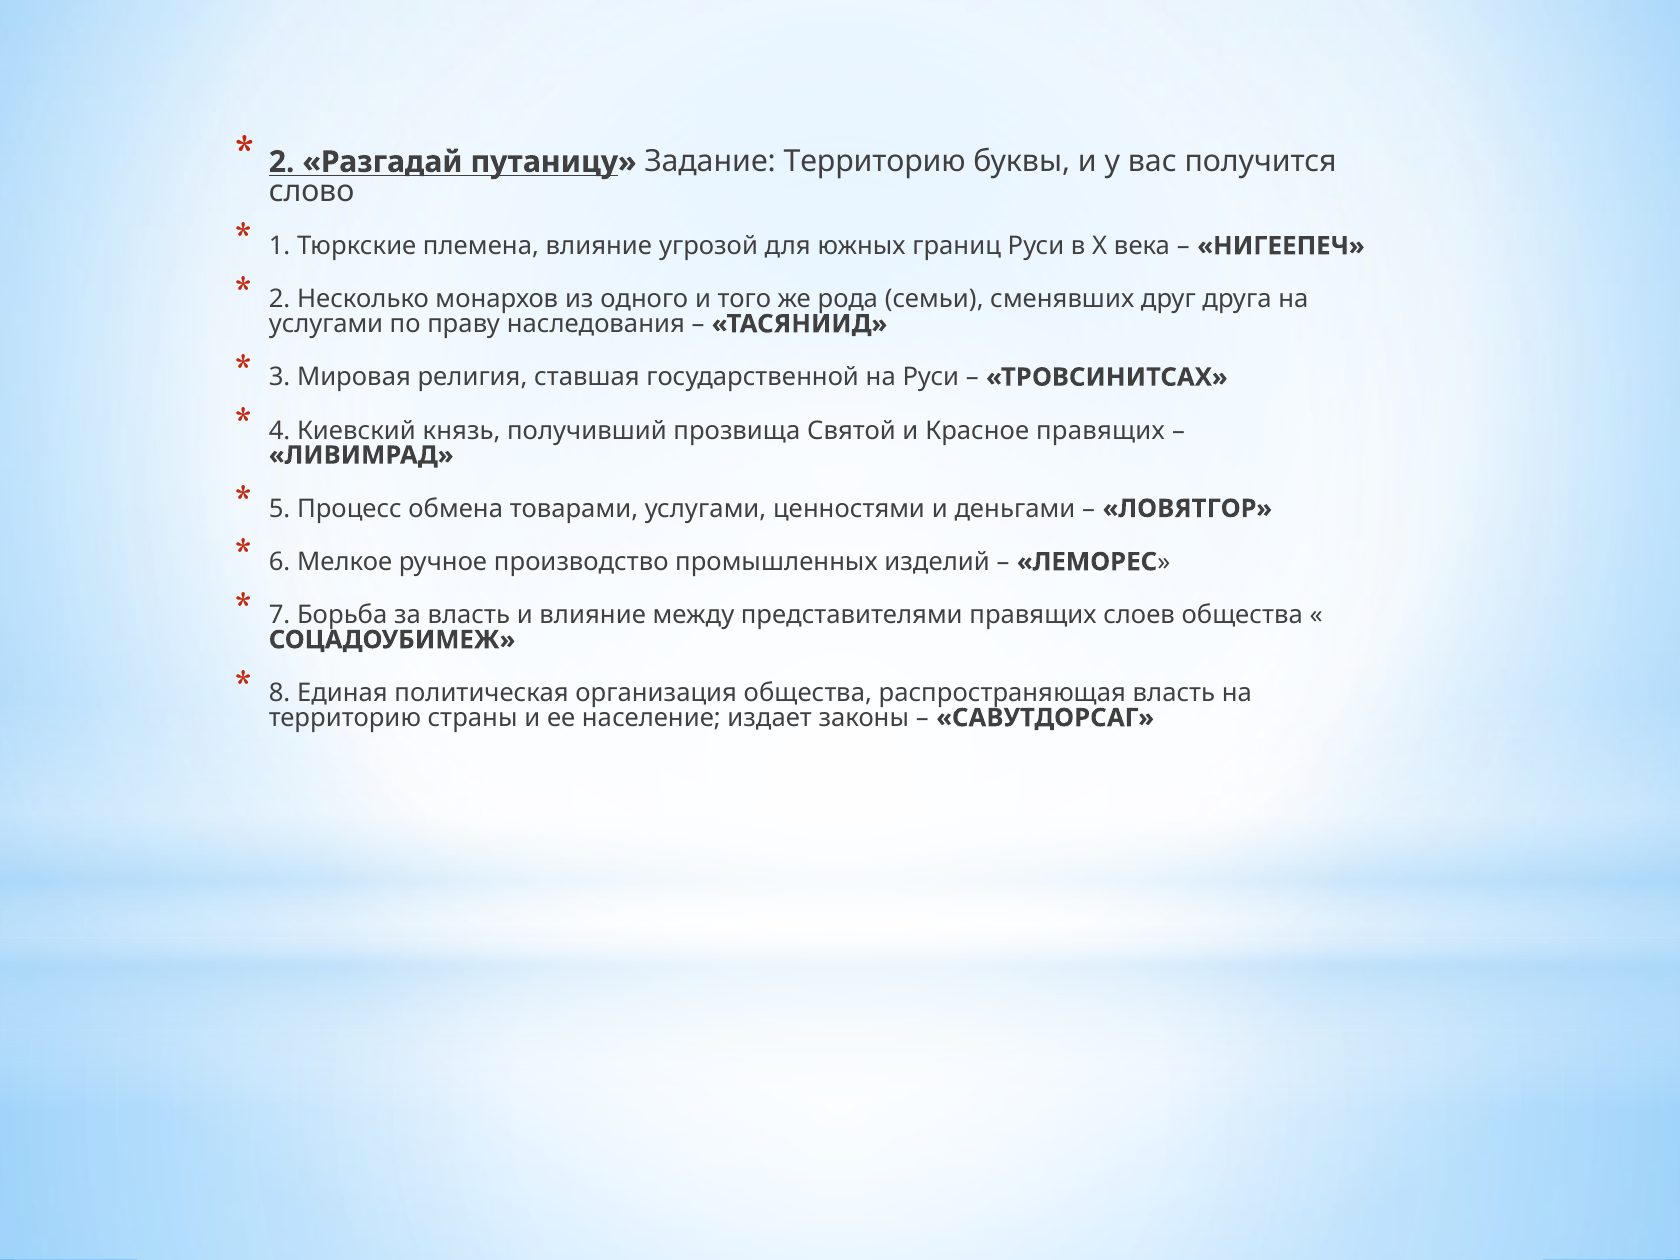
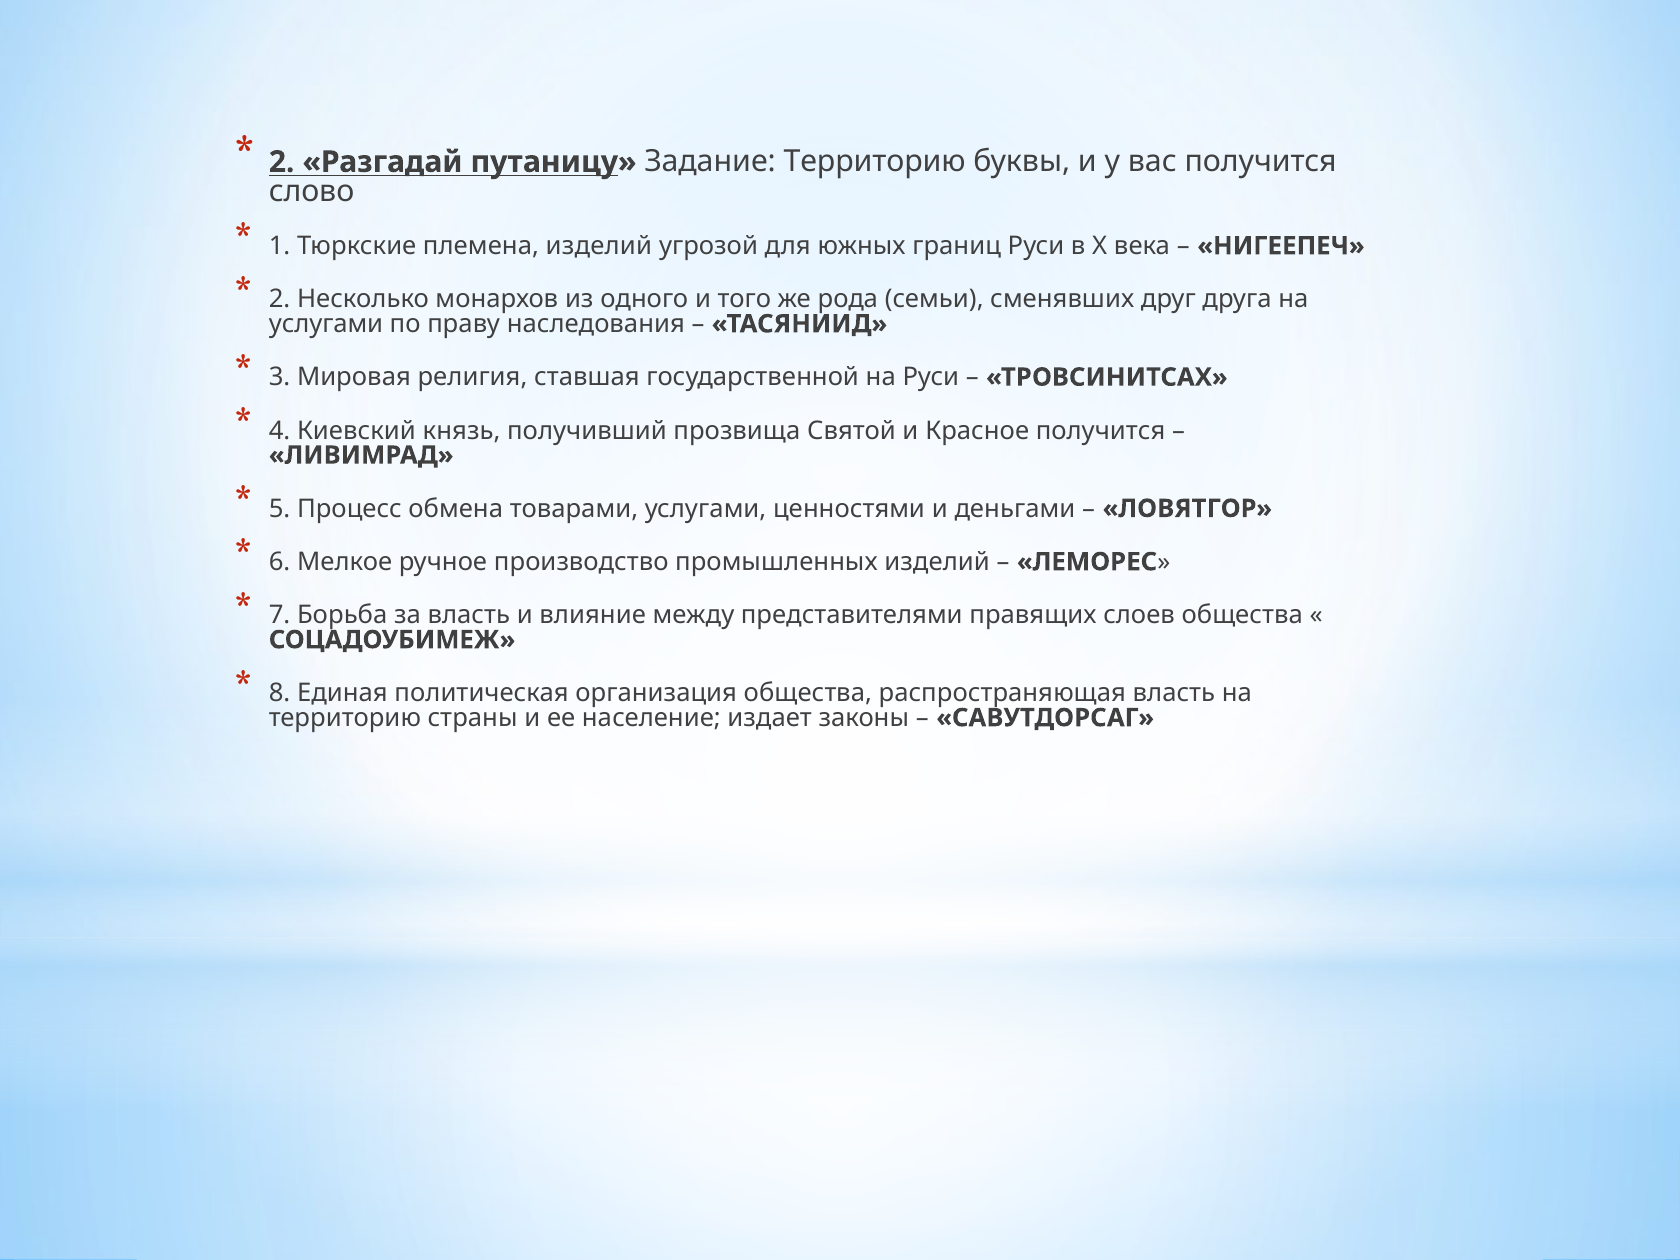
племена влияние: влияние -> изделий
Красное правящих: правящих -> получится
